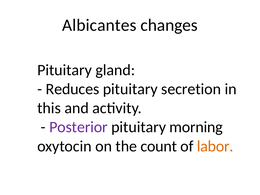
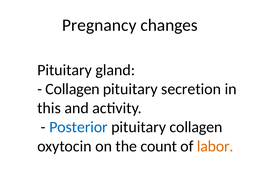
Albicantes: Albicantes -> Pregnancy
Reduces at (72, 89): Reduces -> Collagen
Posterior colour: purple -> blue
pituitary morning: morning -> collagen
